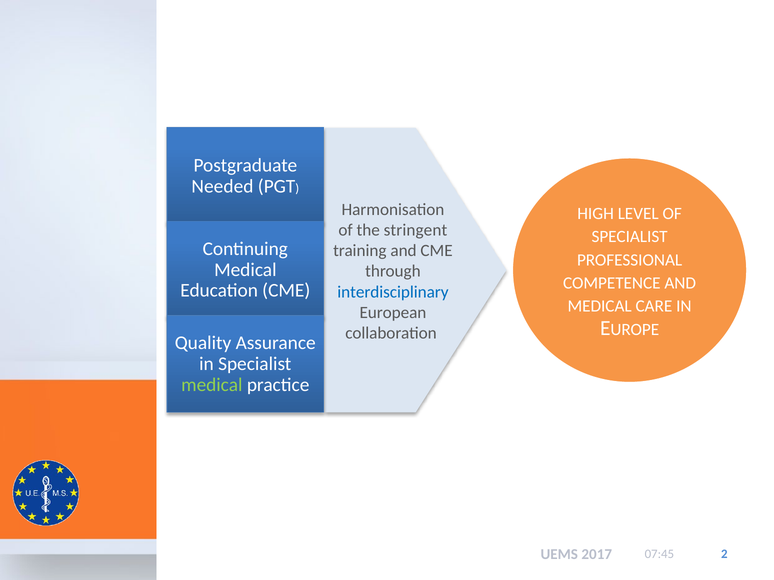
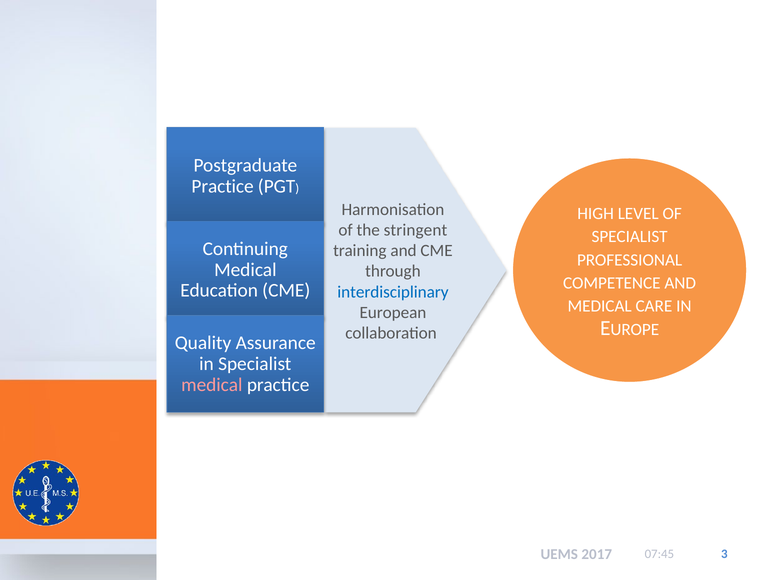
Needed at (222, 186): Needed -> Practice
medical at (212, 385) colour: light green -> pink
2: 2 -> 3
